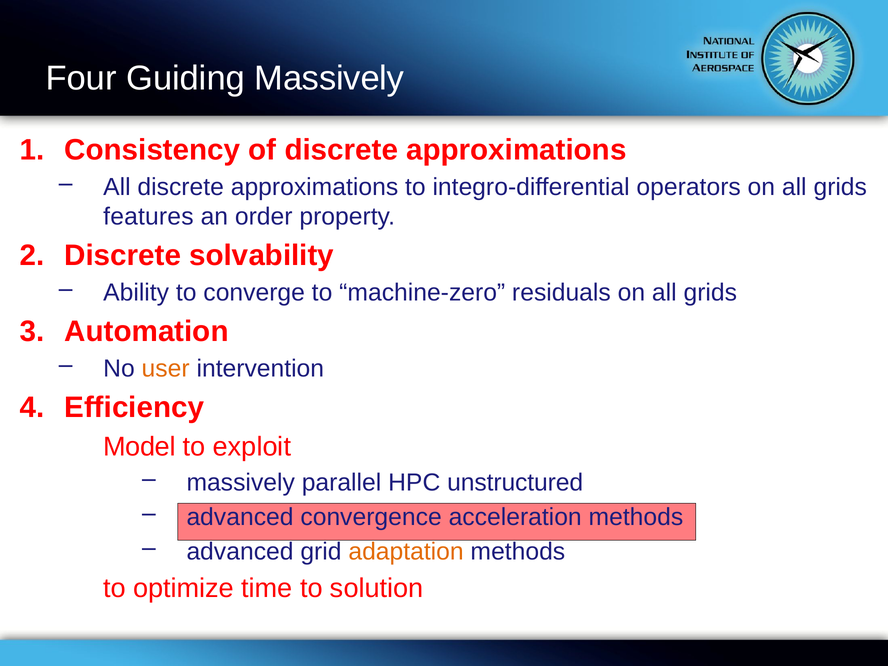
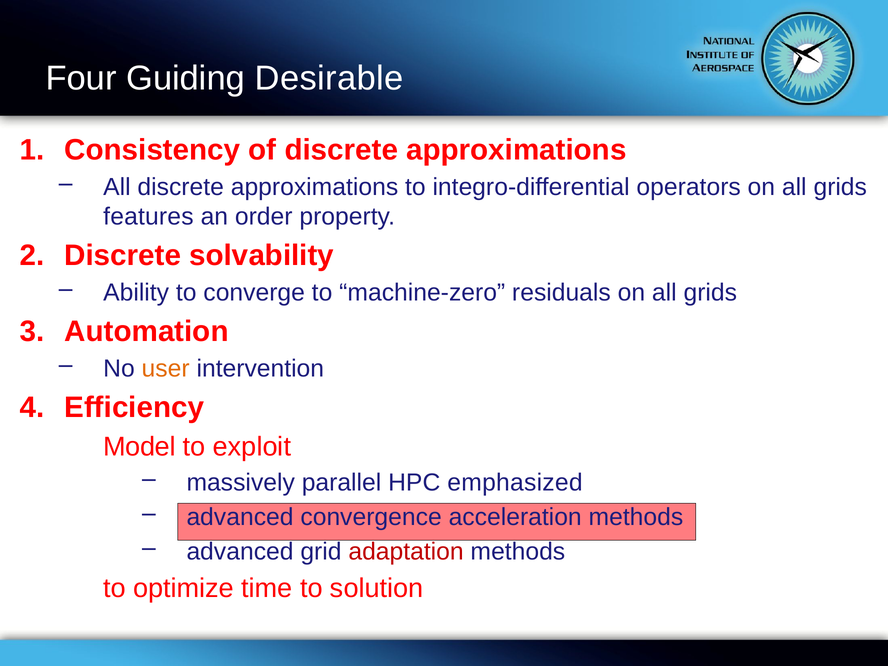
Guiding Massively: Massively -> Desirable
unstructured: unstructured -> emphasized
adaptation colour: orange -> red
